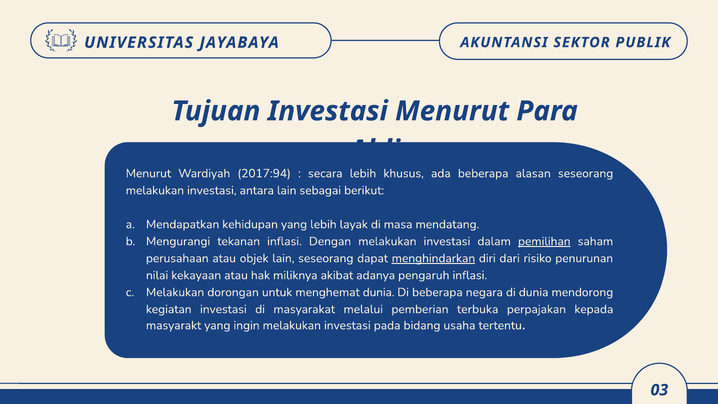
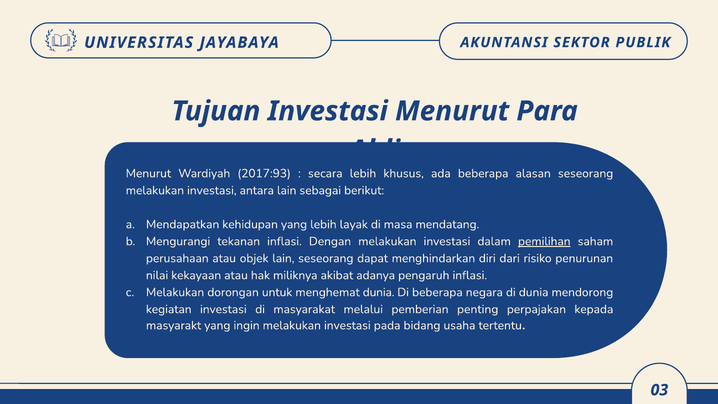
2017:94: 2017:94 -> 2017:93
menghindarkan underline: present -> none
terbuka: terbuka -> penting
